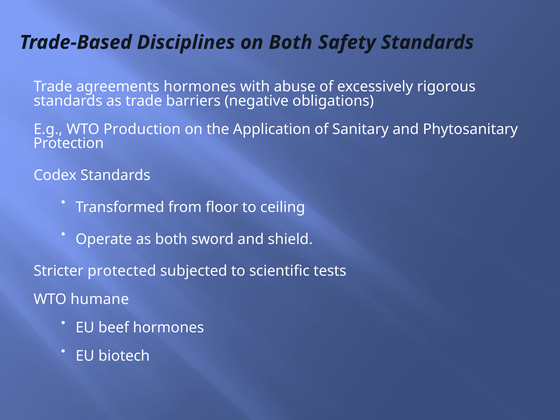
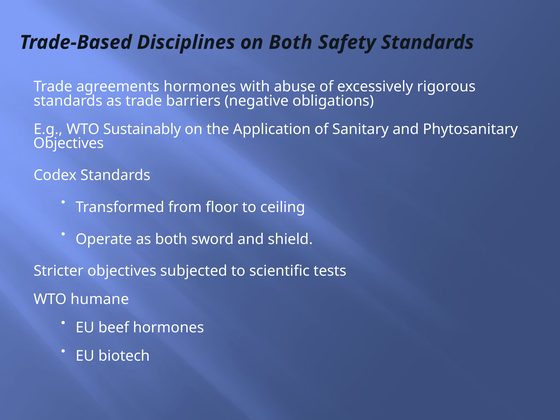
Production: Production -> Sustainably
Protection at (69, 143): Protection -> Objectives
Stricter protected: protected -> objectives
